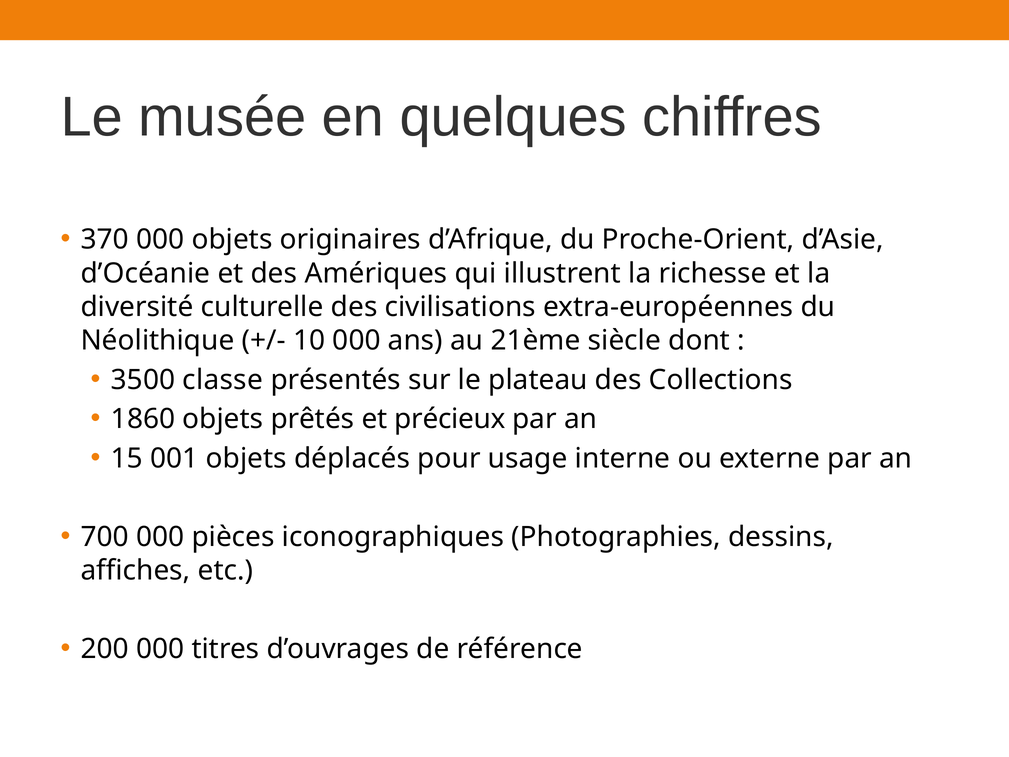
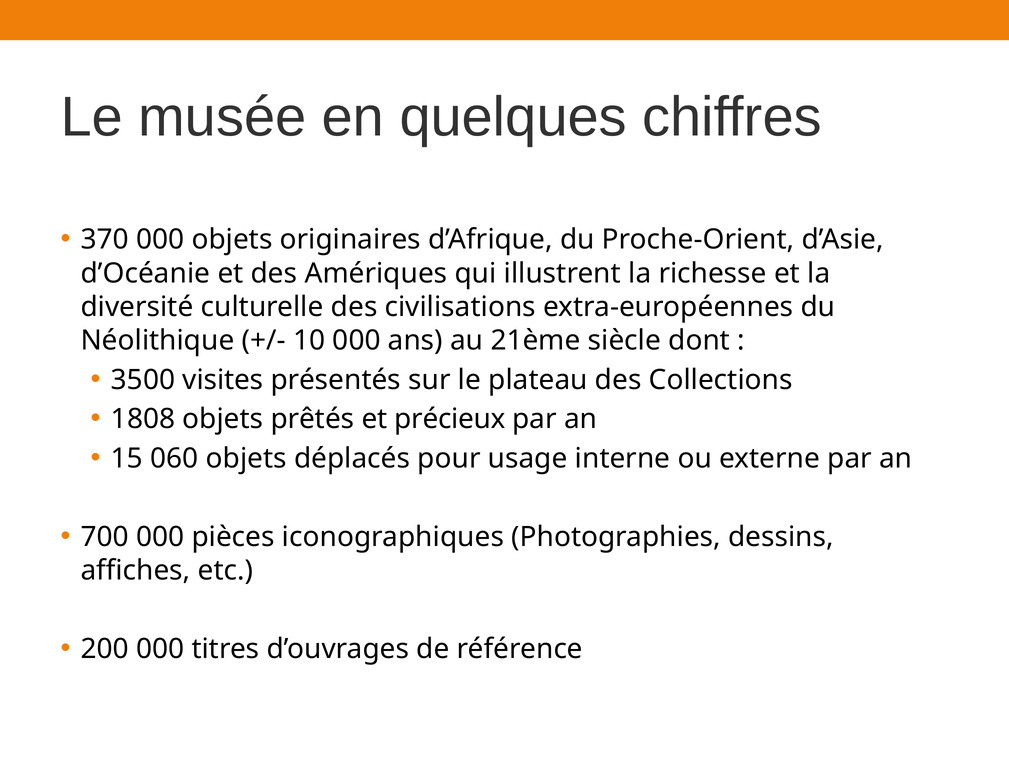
classe: classe -> visites
1860: 1860 -> 1808
001: 001 -> 060
